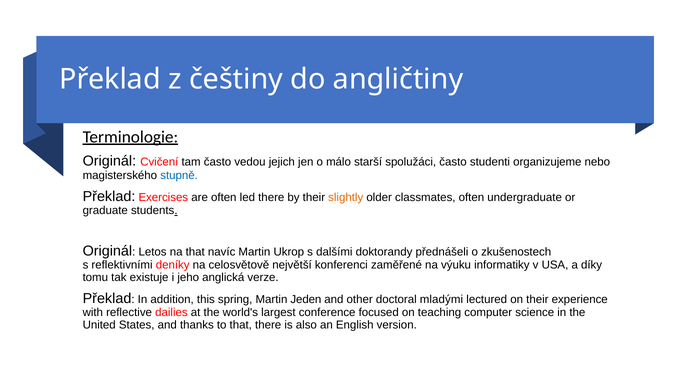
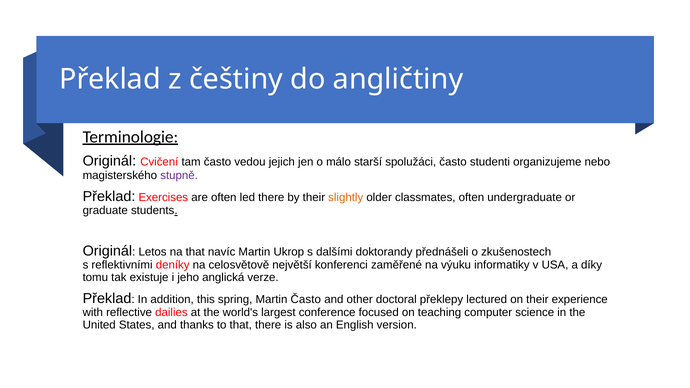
stupně colour: blue -> purple
Martin Jeden: Jeden -> Často
mladými: mladými -> překlepy
